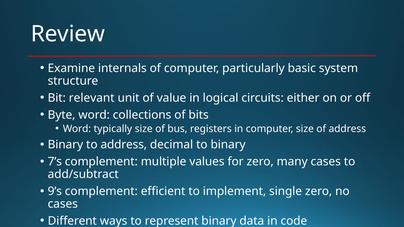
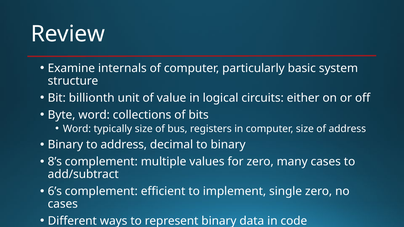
relevant: relevant -> billionth
7’s: 7’s -> 8’s
9’s: 9’s -> 6’s
